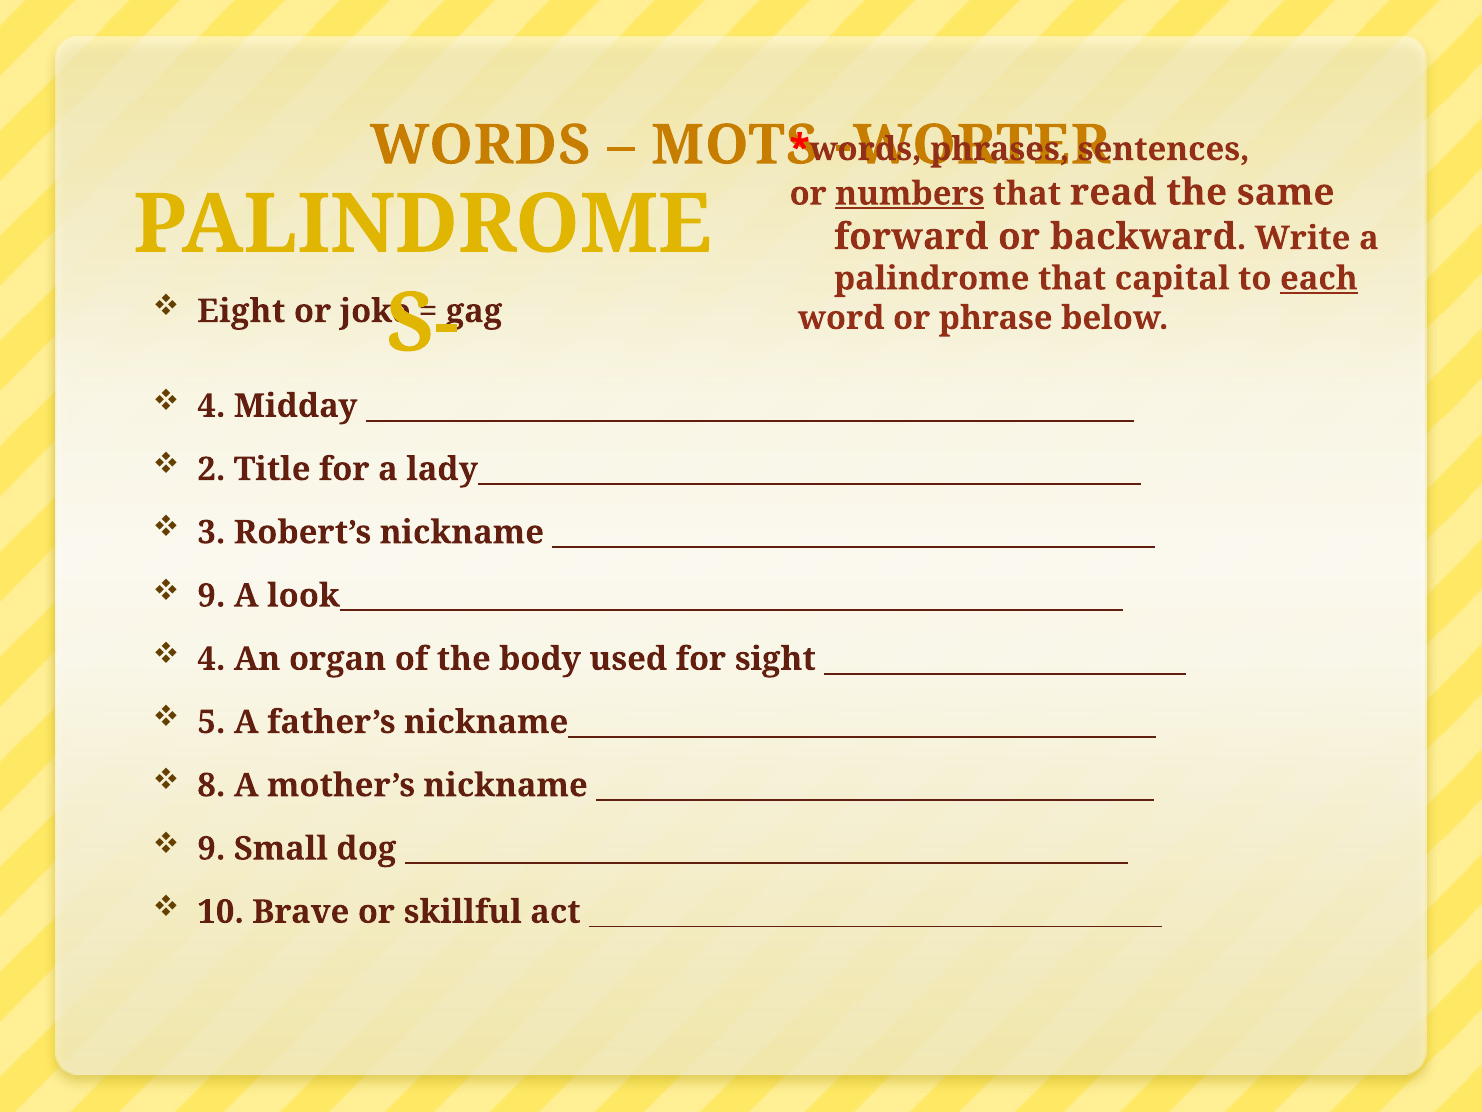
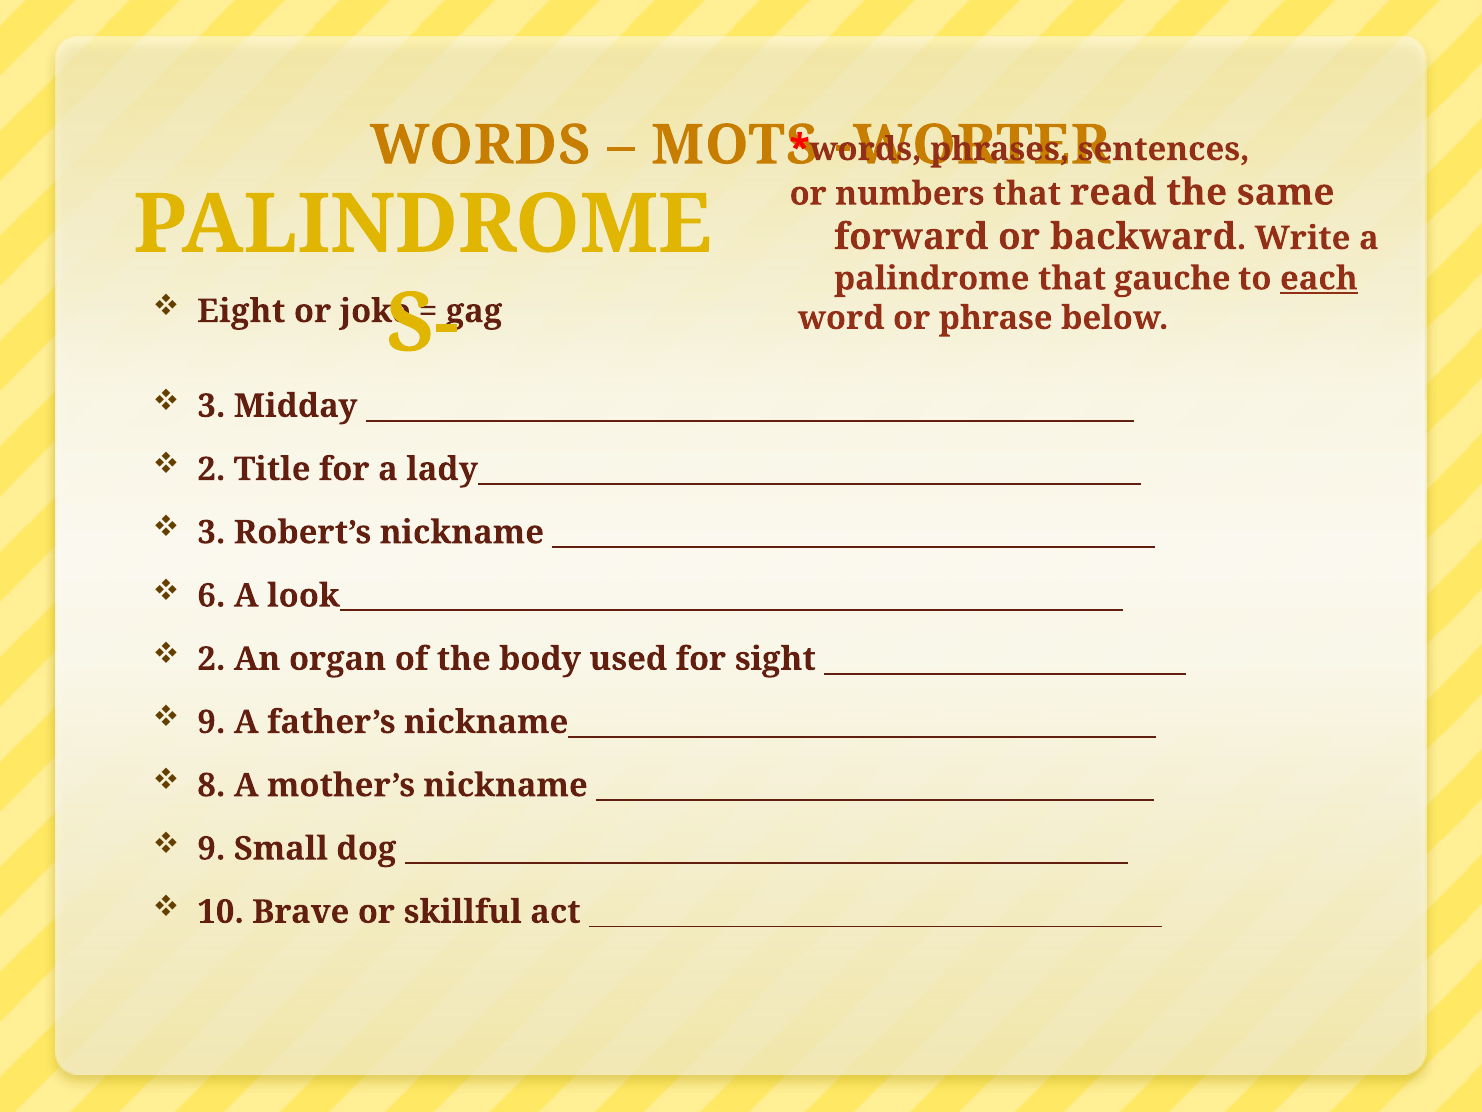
numbers underline: present -> none
capital: capital -> gauche
4 at (211, 406): 4 -> 3
9 at (211, 596): 9 -> 6
4 at (211, 659): 4 -> 2
5 at (211, 722): 5 -> 9
